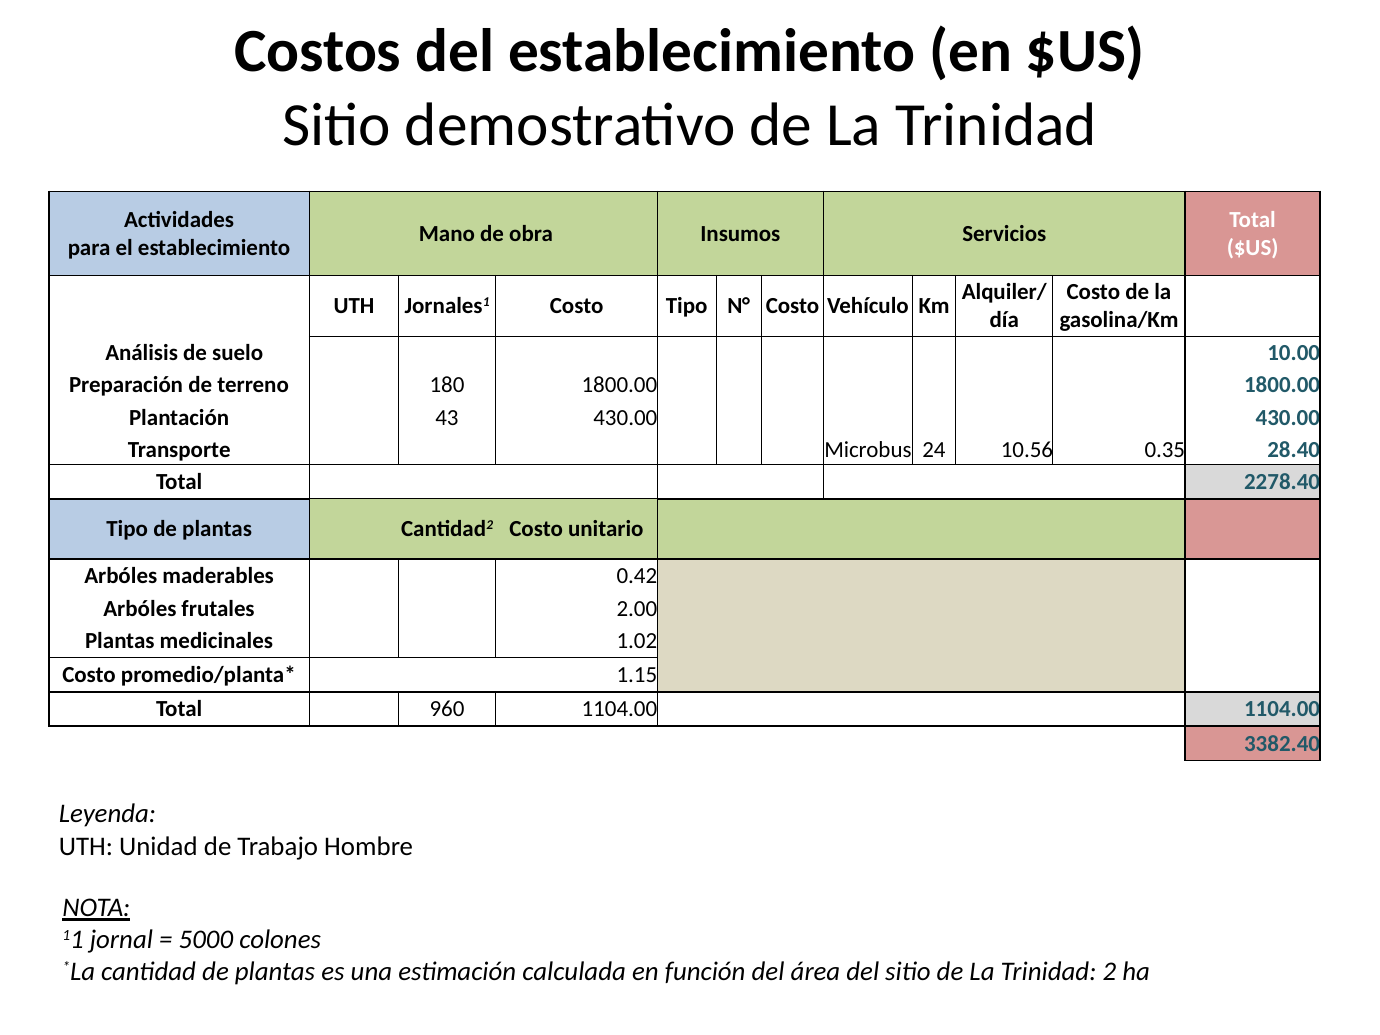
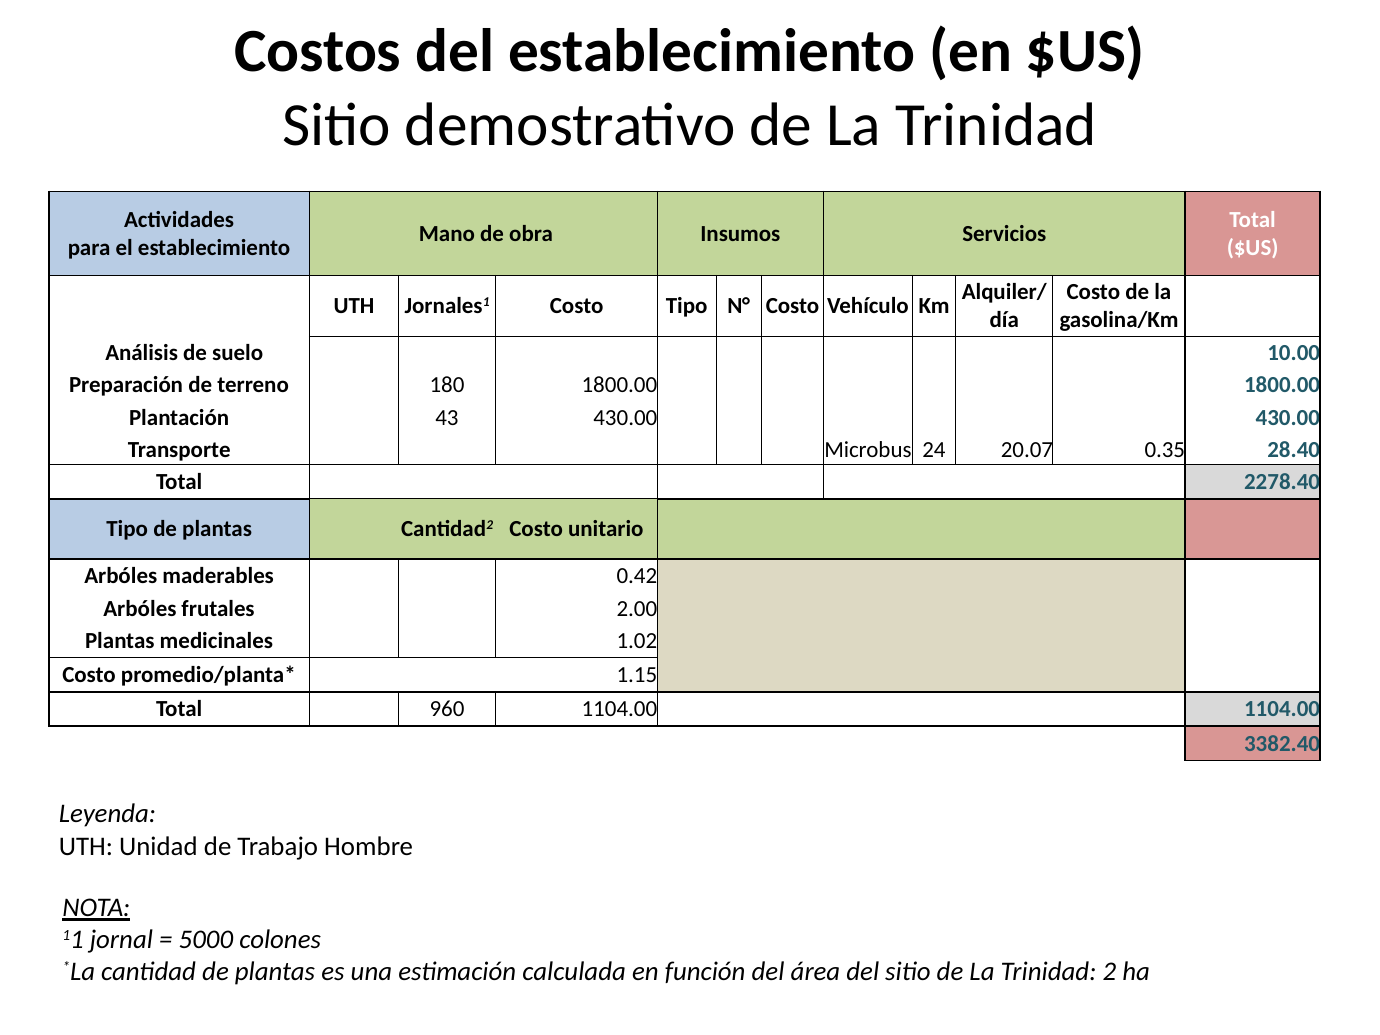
10.56: 10.56 -> 20.07
